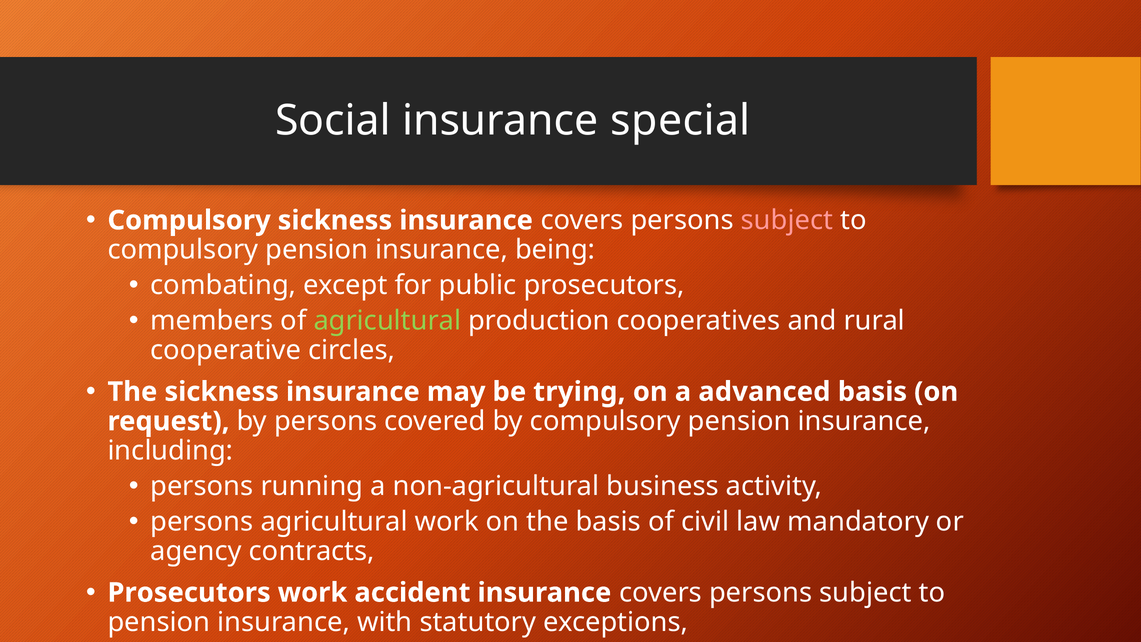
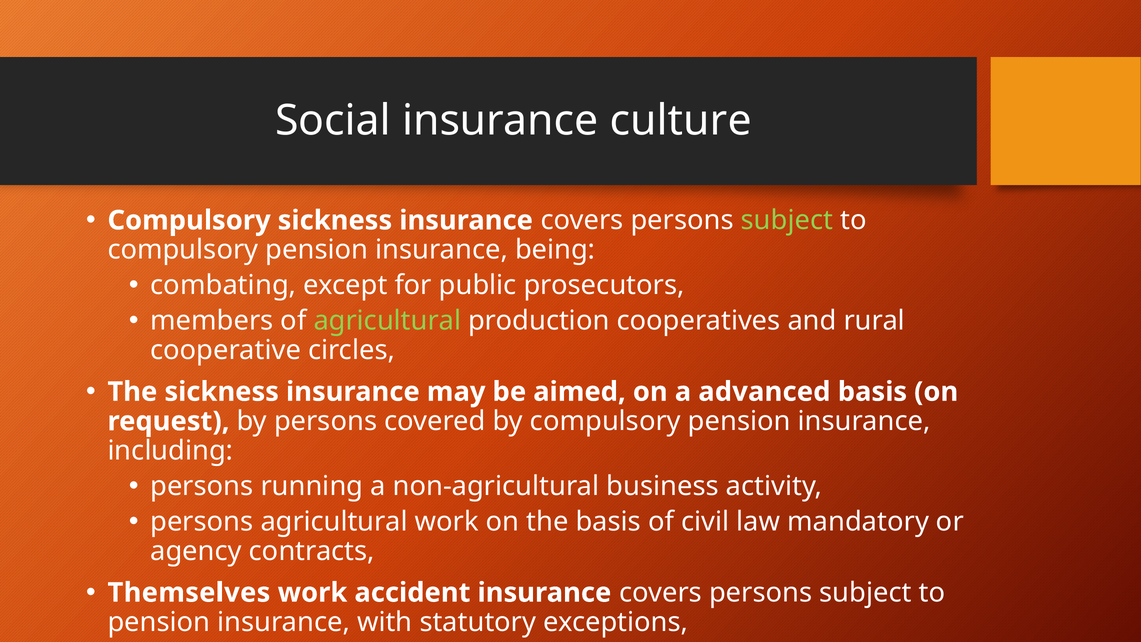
special: special -> culture
subject at (787, 220) colour: pink -> light green
trying: trying -> aimed
Prosecutors at (189, 592): Prosecutors -> Themselves
